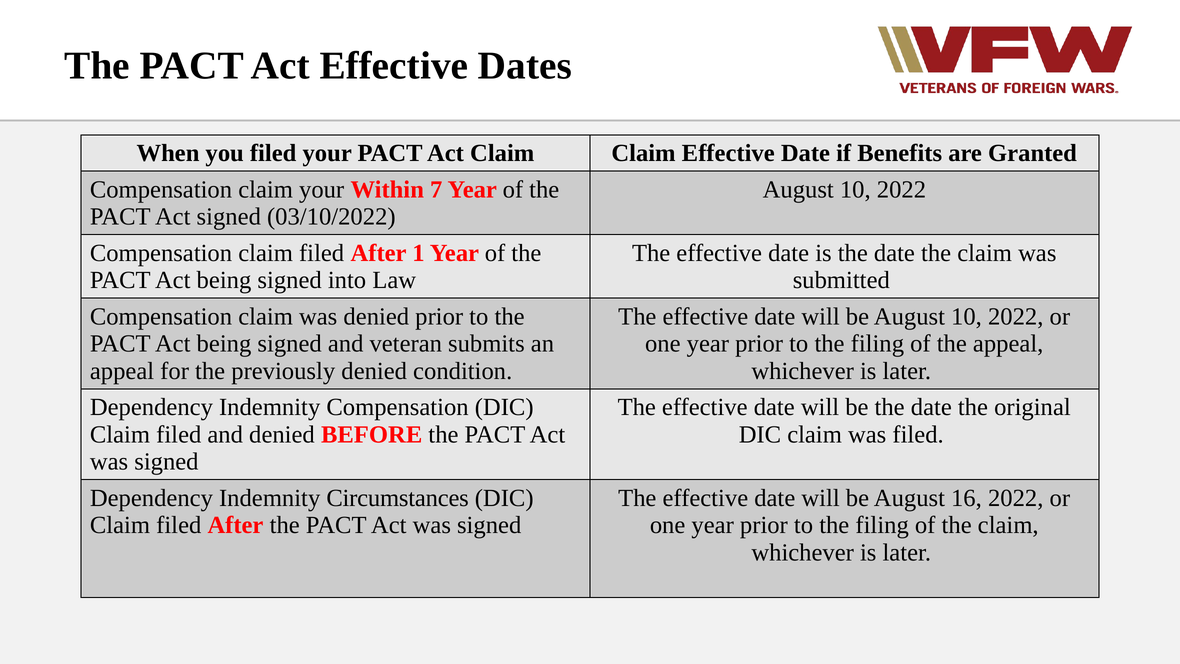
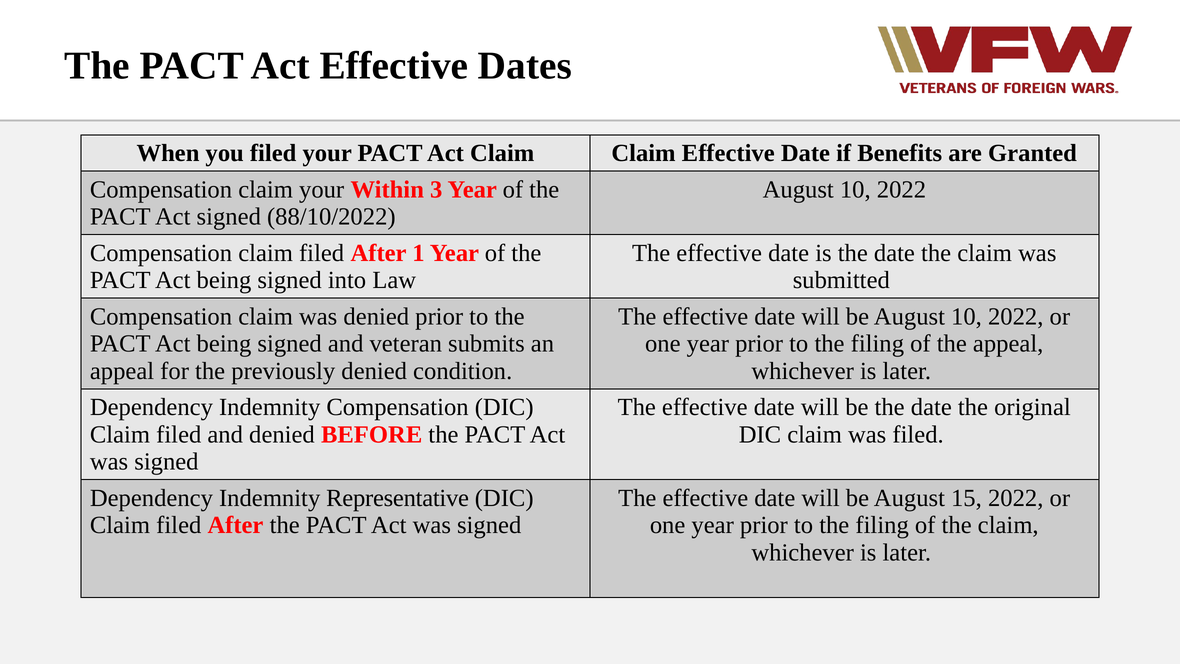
7: 7 -> 3
03/10/2022: 03/10/2022 -> 88/10/2022
Circumstances: Circumstances -> Representative
16: 16 -> 15
